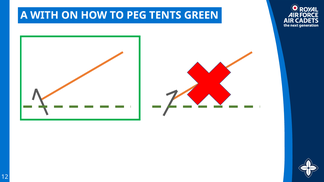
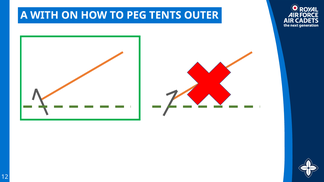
GREEN: GREEN -> OUTER
